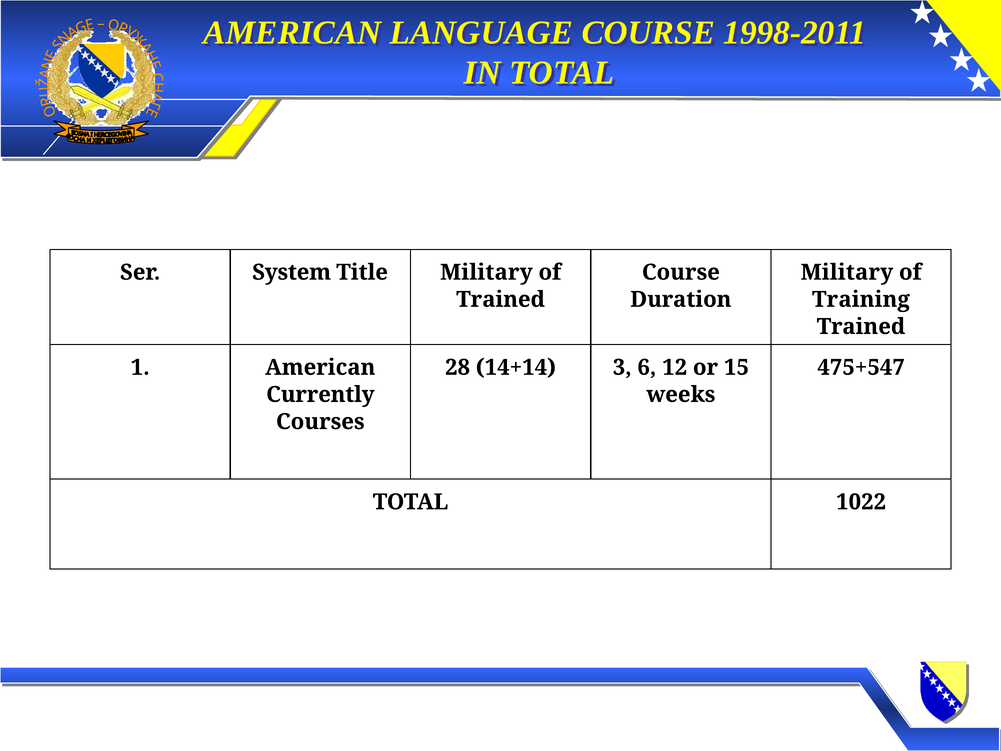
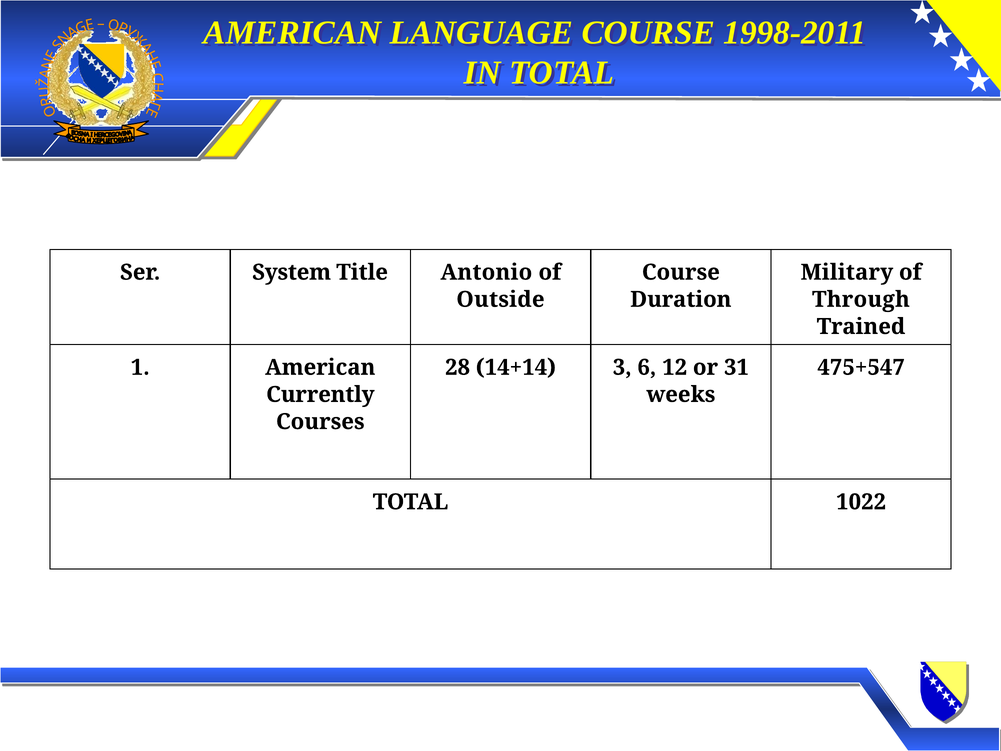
Title Military: Military -> Antonio
Trained at (501, 299): Trained -> Outside
Training: Training -> Through
15: 15 -> 31
